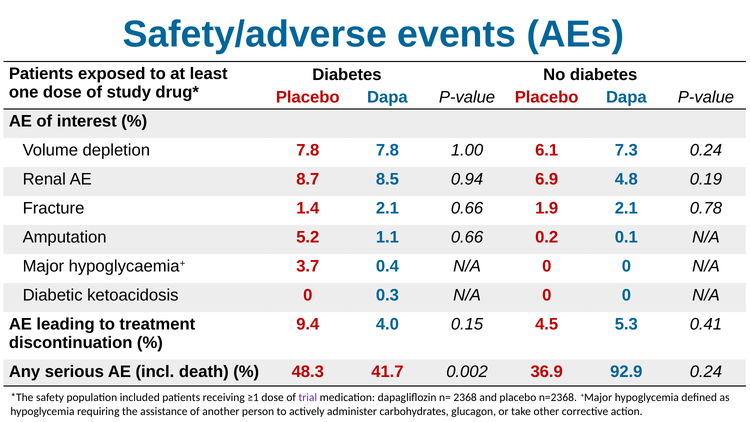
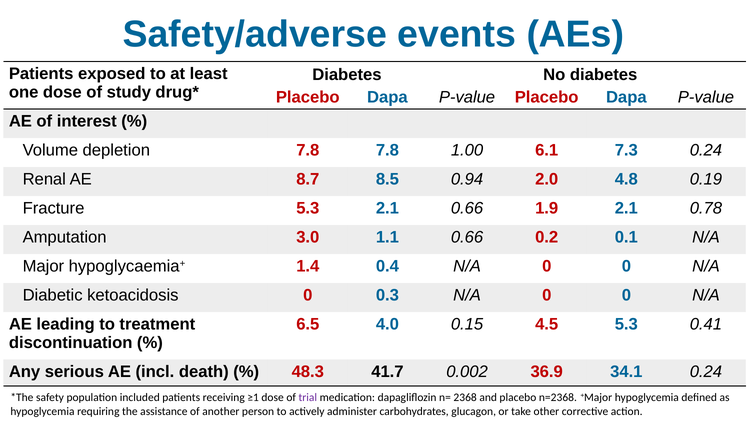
6.9: 6.9 -> 2.0
Fracture 1.4: 1.4 -> 5.3
5.2: 5.2 -> 3.0
3.7: 3.7 -> 1.4
9.4: 9.4 -> 6.5
41.7 colour: red -> black
92.9: 92.9 -> 34.1
